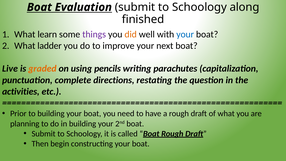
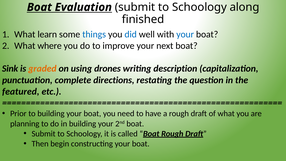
things colour: purple -> blue
did colour: orange -> blue
ladder: ladder -> where
Live: Live -> Sink
pencils: pencils -> drones
parachutes: parachutes -> description
activities: activities -> featured
